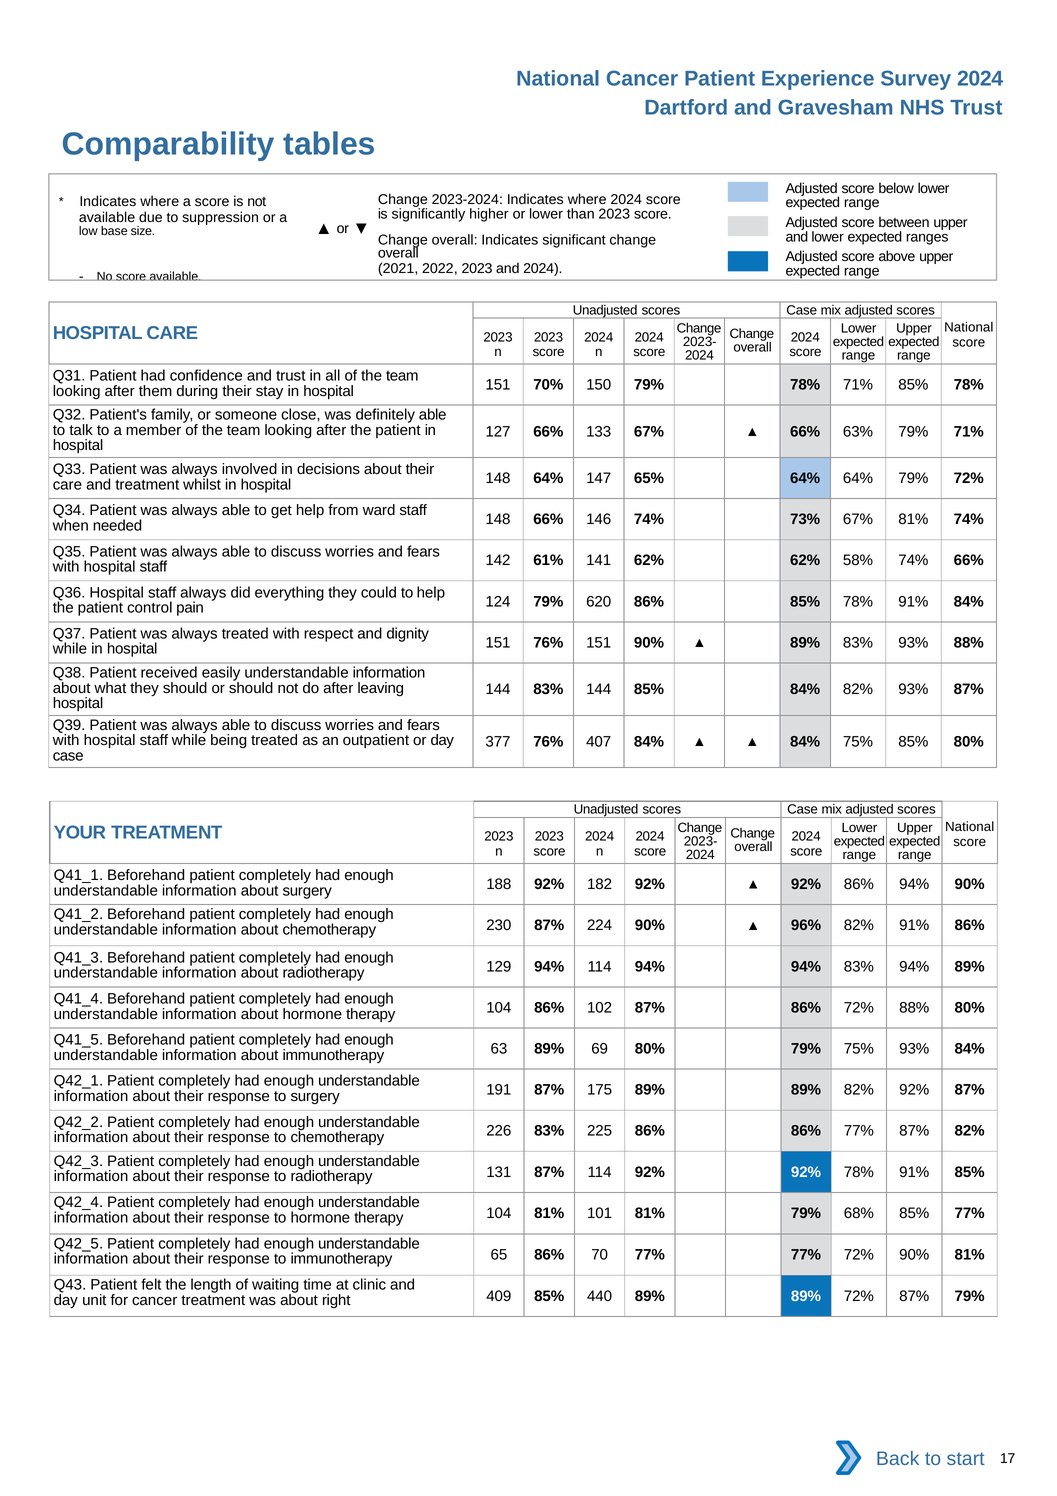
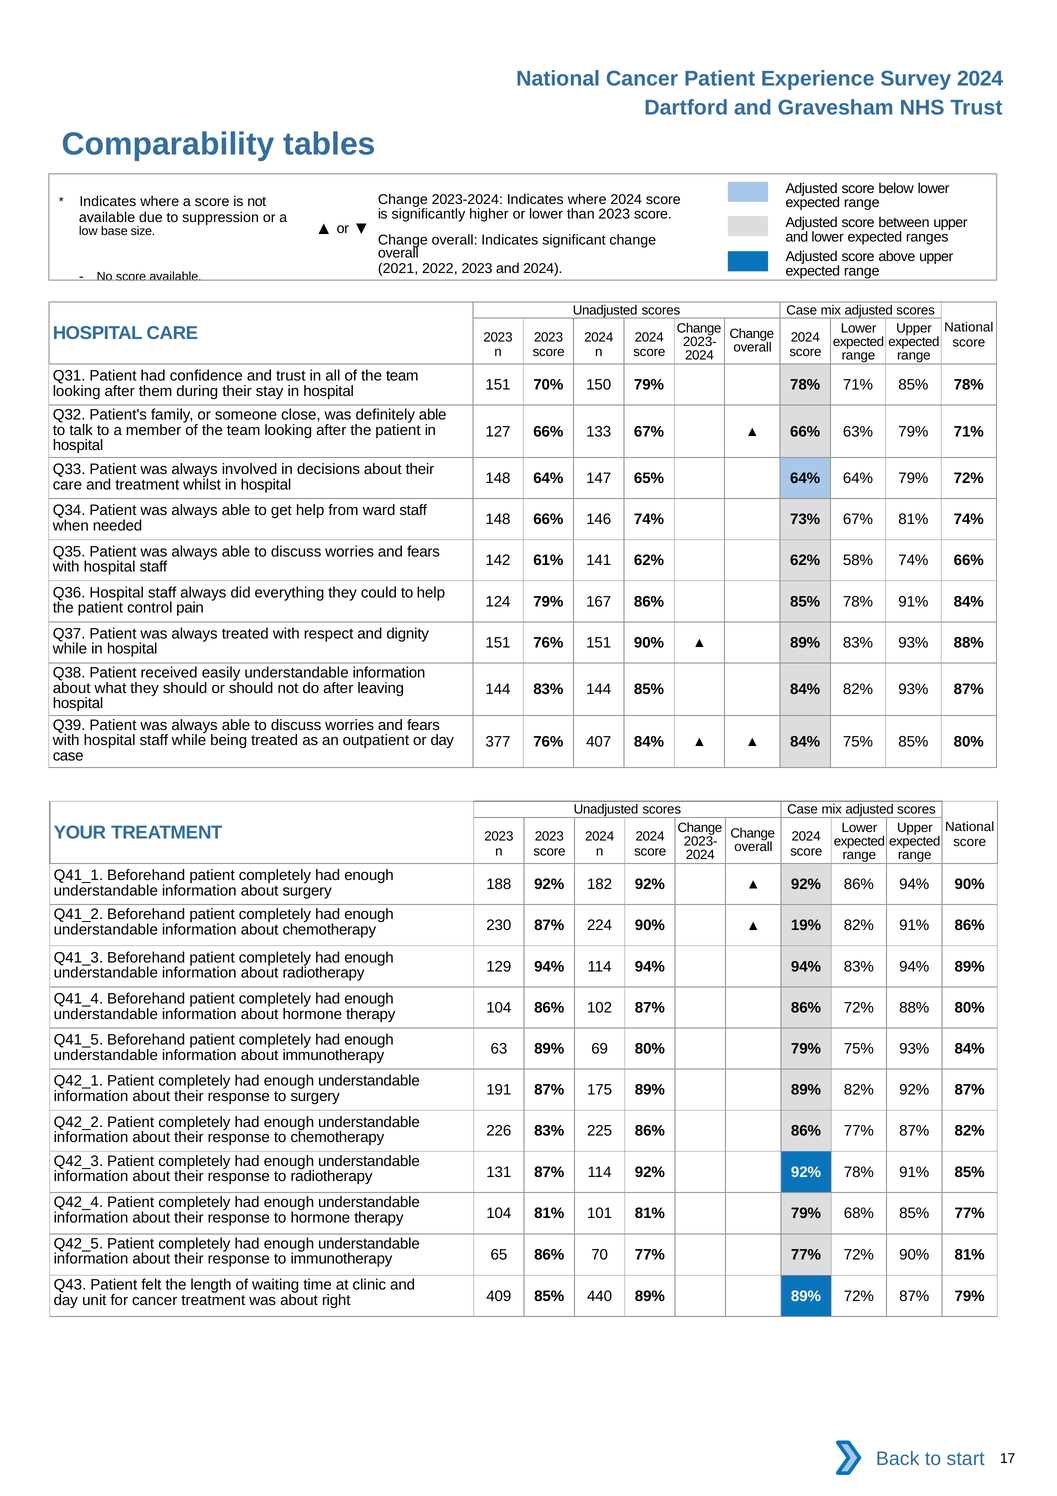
620: 620 -> 167
96%: 96% -> 19%
